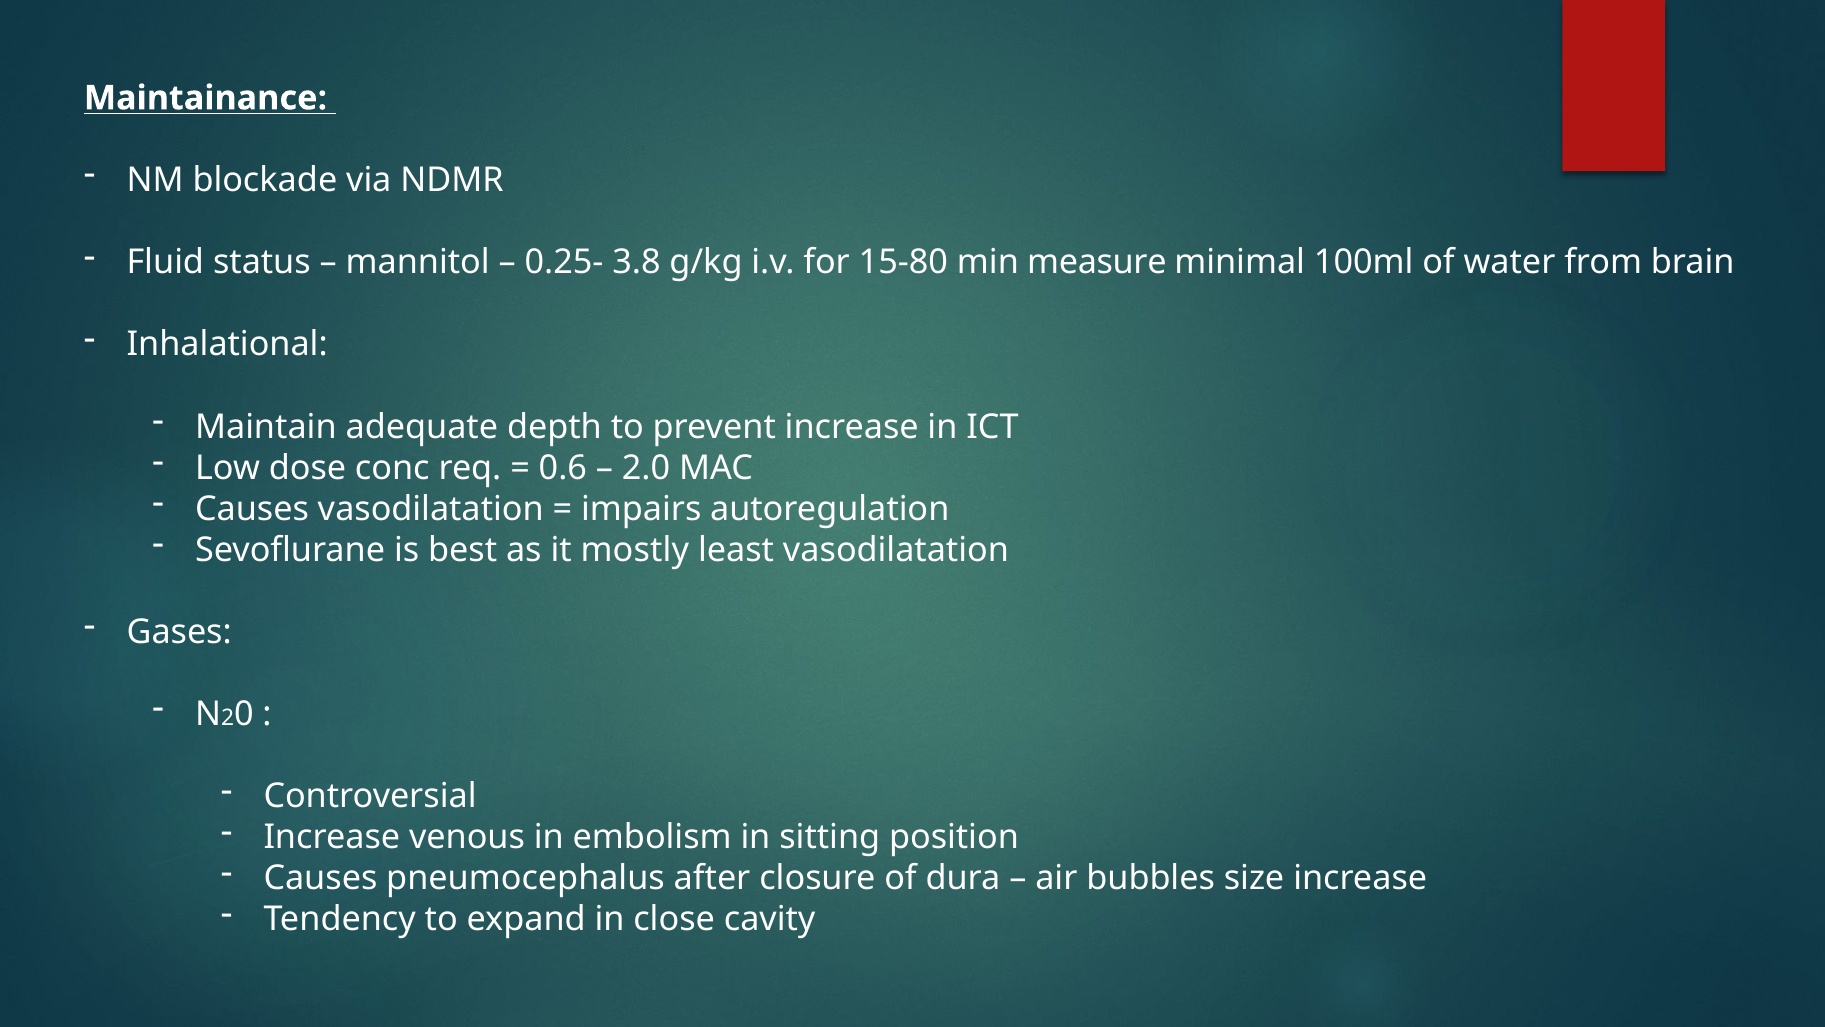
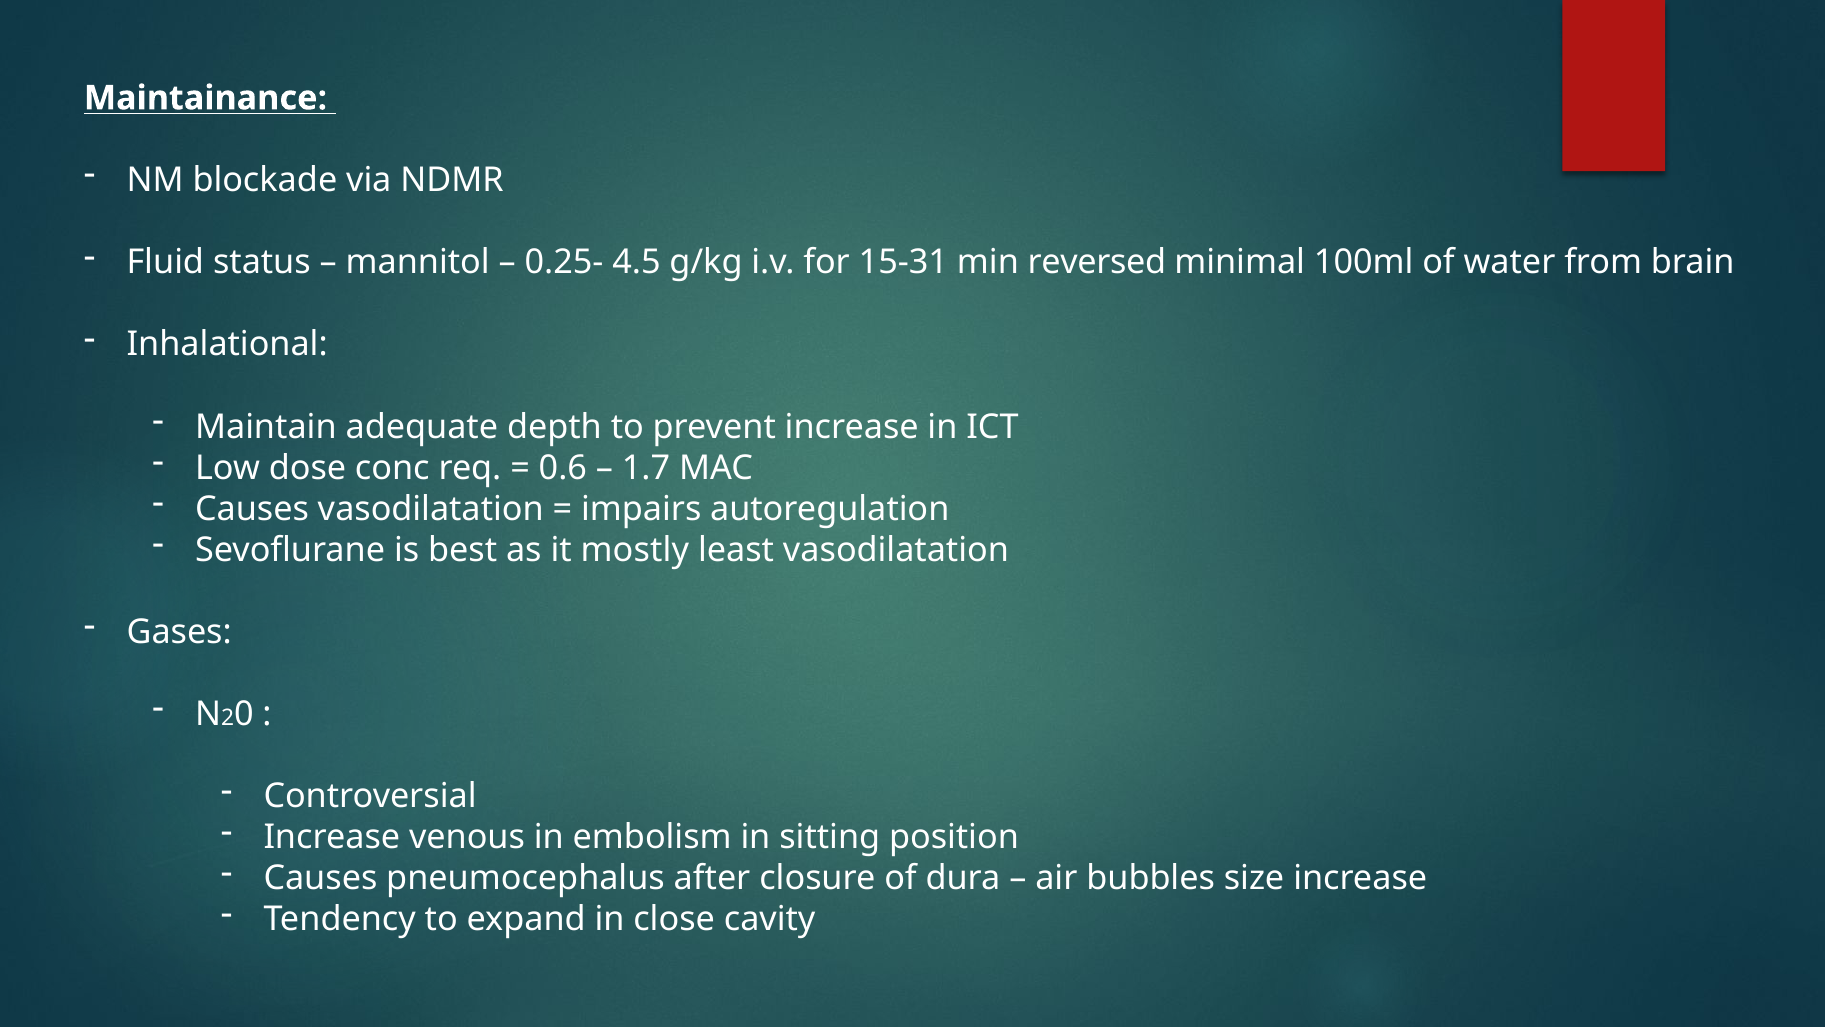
3.8: 3.8 -> 4.5
15-80: 15-80 -> 15-31
measure: measure -> reversed
2.0: 2.0 -> 1.7
